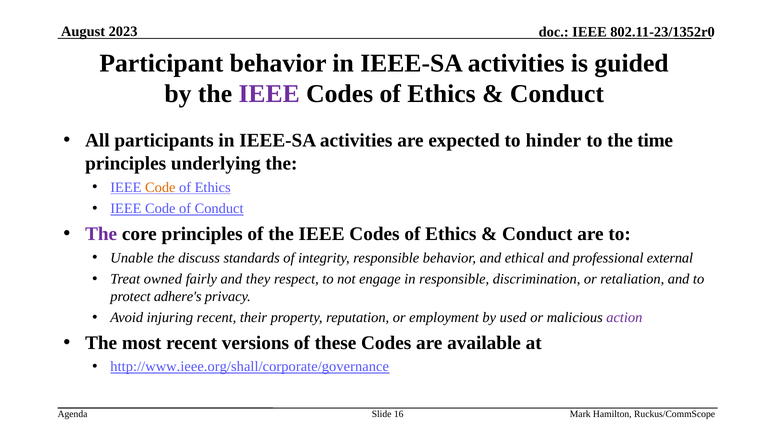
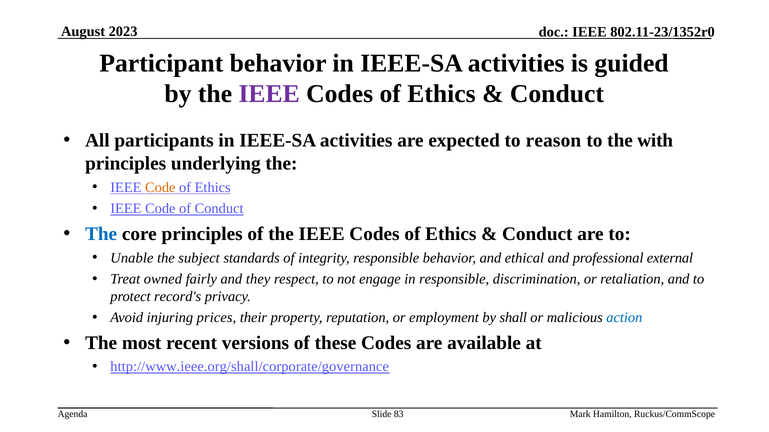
hinder: hinder -> reason
time: time -> with
The at (101, 234) colour: purple -> blue
discuss: discuss -> subject
adhere's: adhere's -> record's
injuring recent: recent -> prices
used: used -> shall
action colour: purple -> blue
16: 16 -> 83
